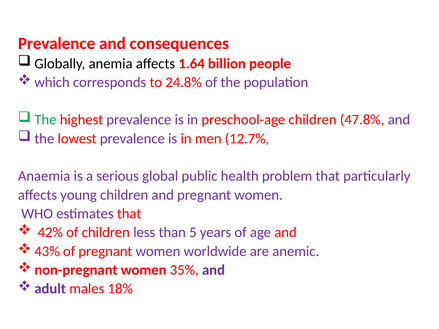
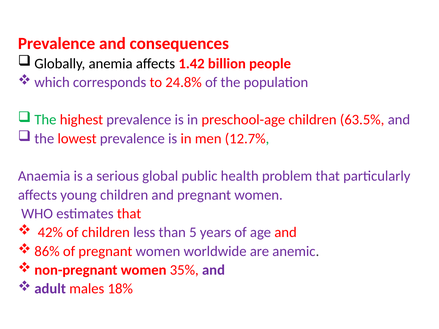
1.64: 1.64 -> 1.42
47.8%: 47.8% -> 63.5%
43%: 43% -> 86%
